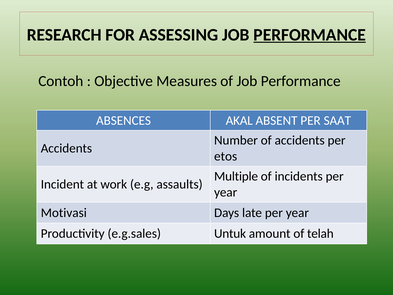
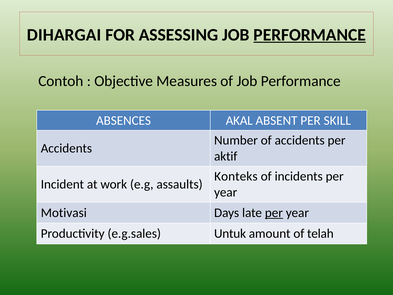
RESEARCH: RESEARCH -> DIHARGAI
SAAT: SAAT -> SKILL
etos: etos -> aktif
Multiple: Multiple -> Konteks
per at (274, 213) underline: none -> present
